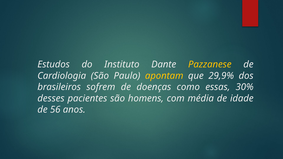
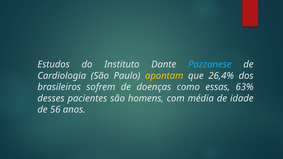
Pazzanese colour: yellow -> light blue
29,9%: 29,9% -> 26,4%
30%: 30% -> 63%
